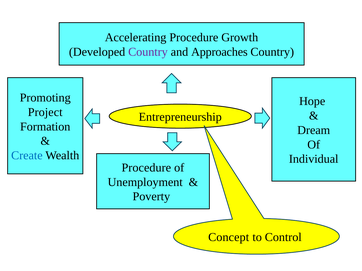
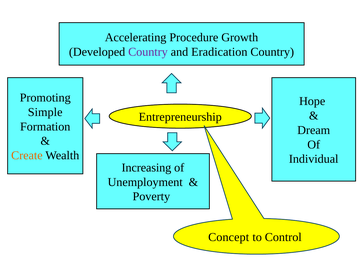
Approaches: Approaches -> Eradication
Project: Project -> Simple
Create colour: blue -> orange
Procedure at (146, 168): Procedure -> Increasing
